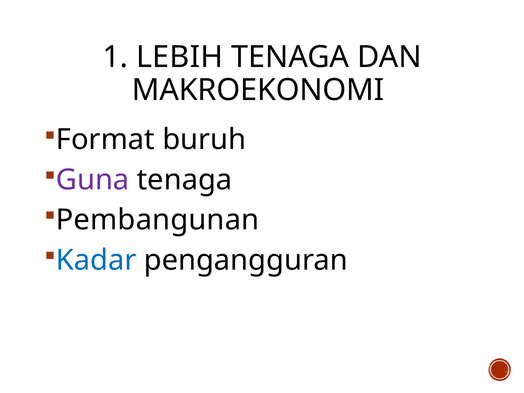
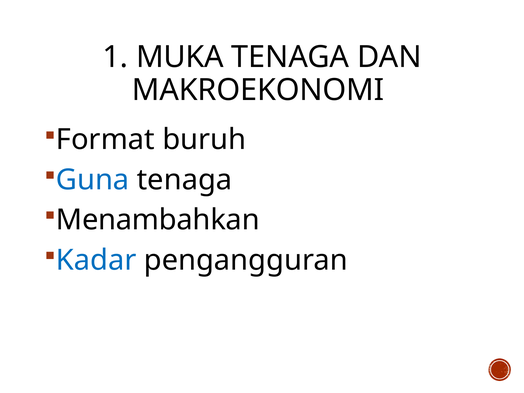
LEBIH: LEBIH -> MUKA
Guna colour: purple -> blue
Pembangunan: Pembangunan -> Menambahkan
